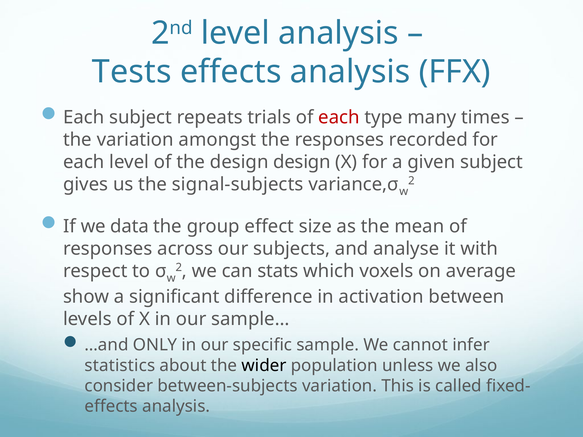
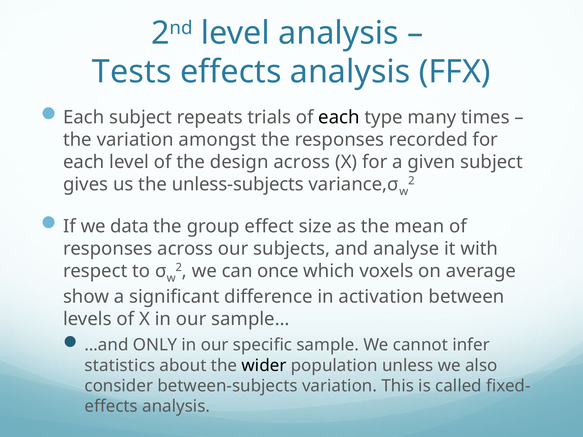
each at (339, 117) colour: red -> black
design design: design -> across
signal-subjects: signal-subjects -> unless-subjects
stats: stats -> once
